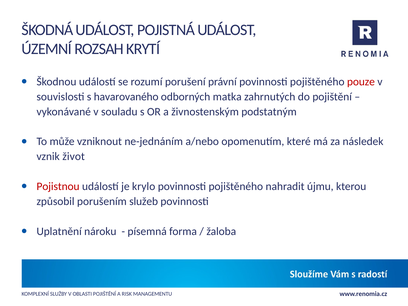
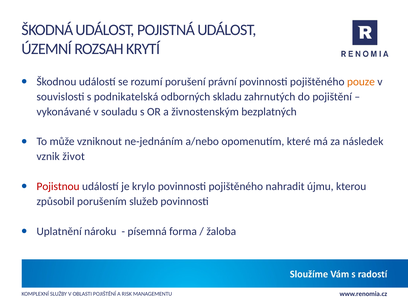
pouze colour: red -> orange
havarovaného: havarovaného -> podnikatelská
matka: matka -> skladu
podstatným: podstatným -> bezplatných
